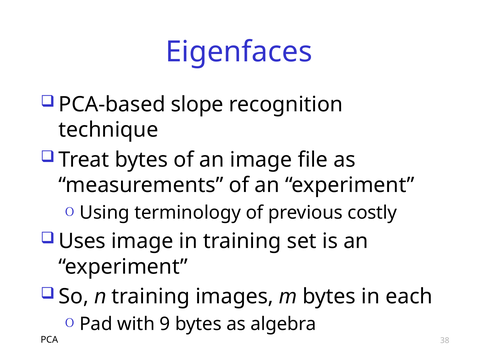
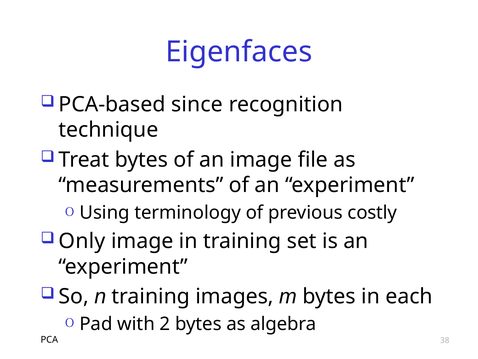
slope: slope -> since
Uses: Uses -> Only
9: 9 -> 2
